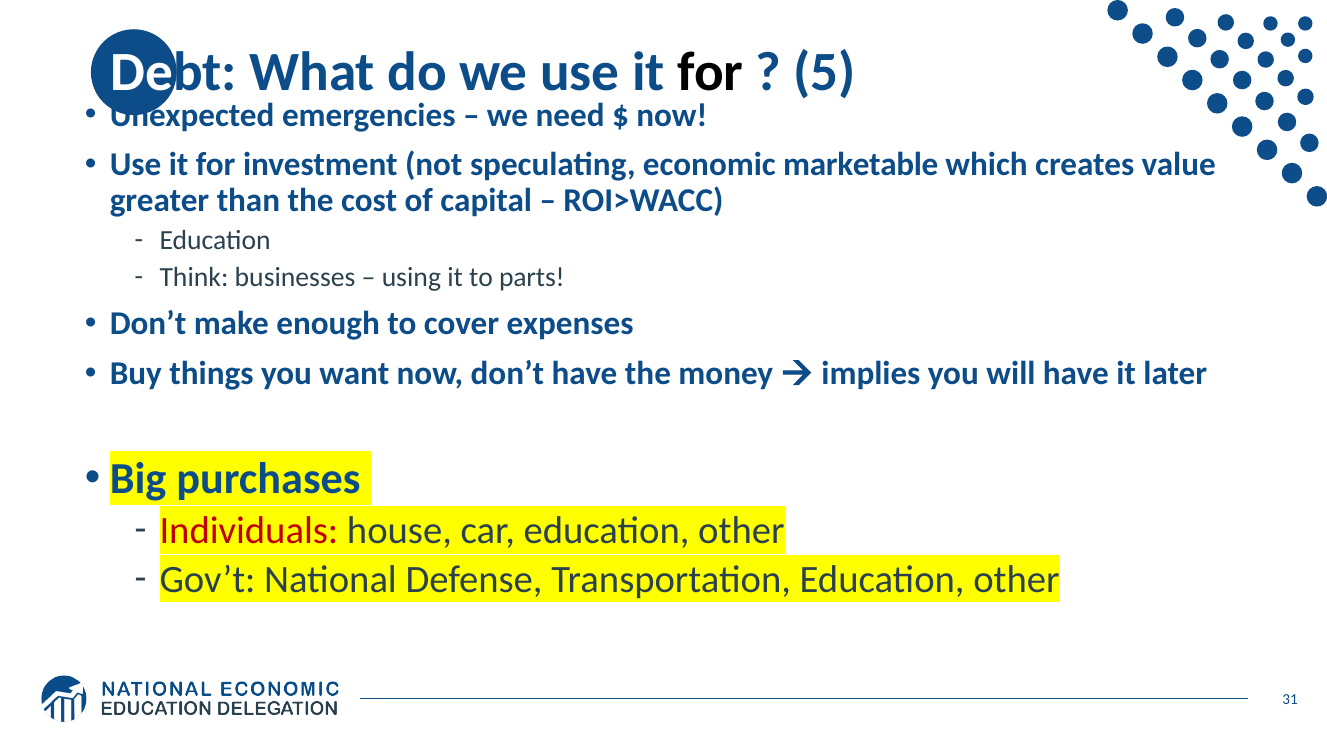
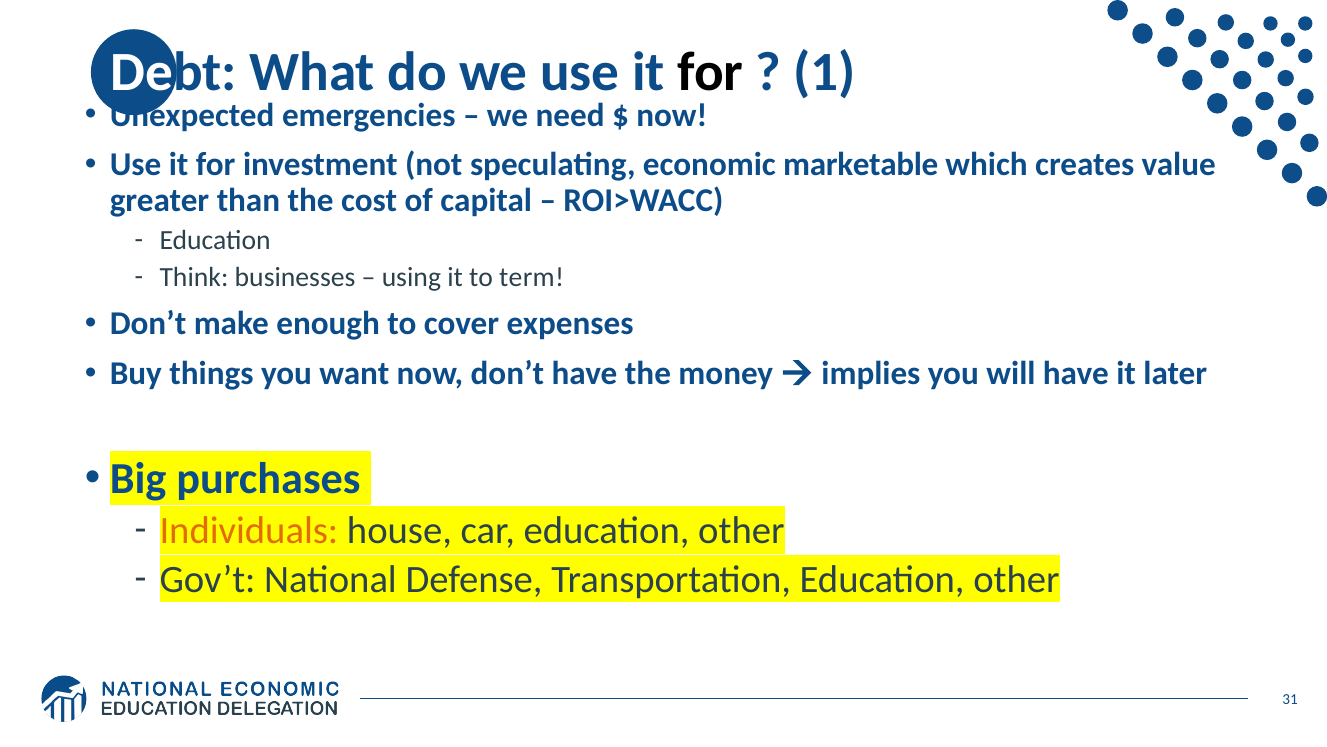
5: 5 -> 1
parts: parts -> term
Individuals colour: red -> orange
